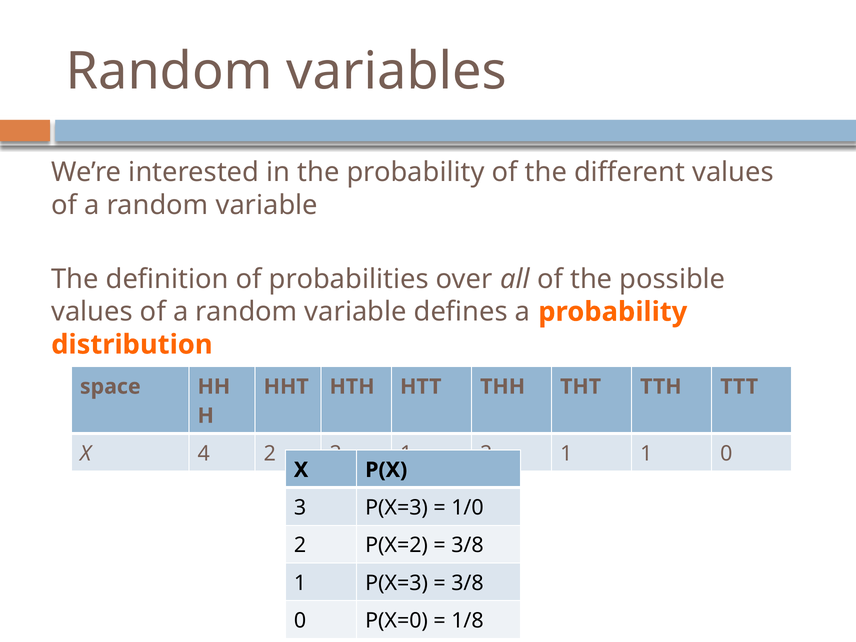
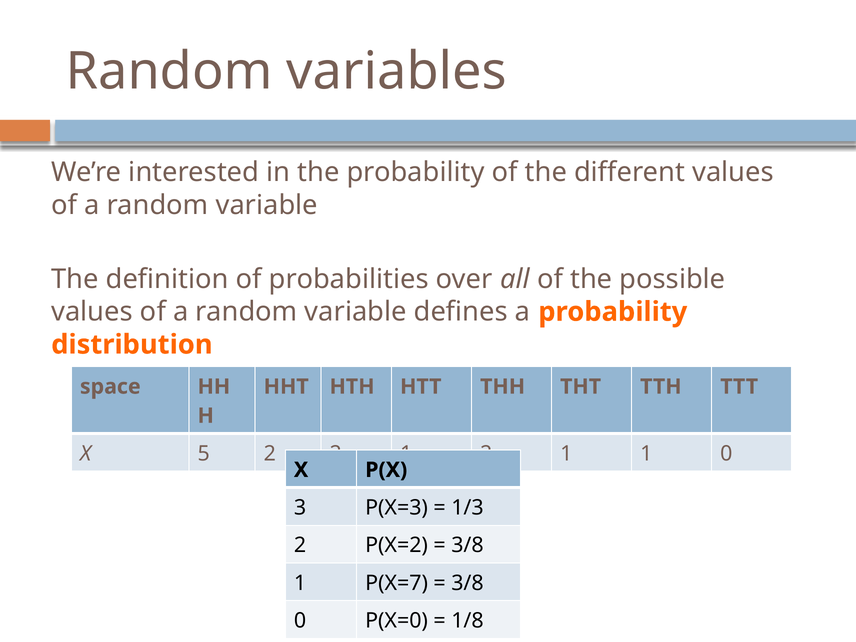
4: 4 -> 5
1/0: 1/0 -> 1/3
1 P(X=3: P(X=3 -> P(X=7
